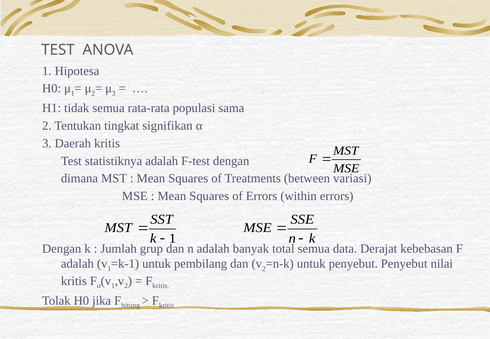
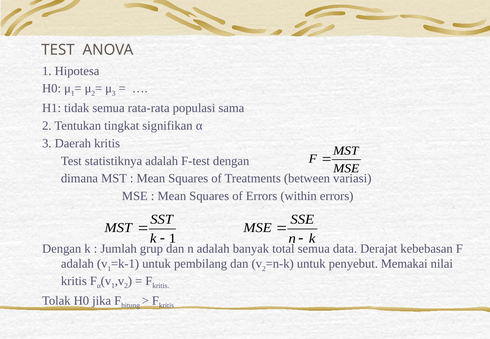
penyebut Penyebut: Penyebut -> Memakai
